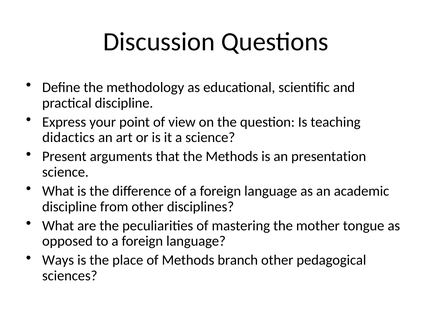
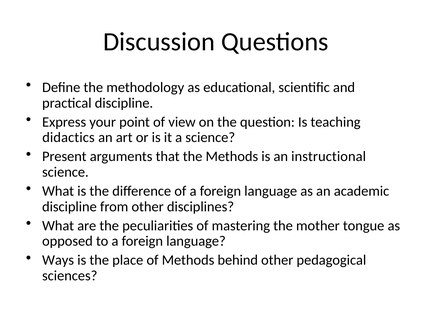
presentation: presentation -> instructional
branch: branch -> behind
